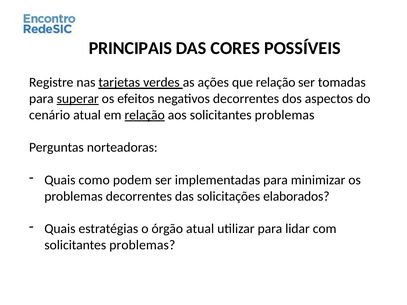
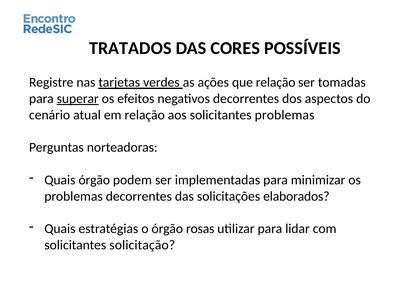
PRINCIPAIS: PRINCIPAIS -> TRATADOS
relação at (145, 115) underline: present -> none
Quais como: como -> órgão
órgão atual: atual -> rosas
problemas at (142, 245): problemas -> solicitação
